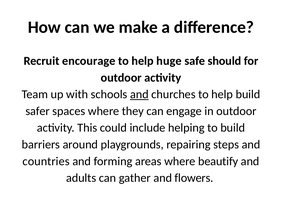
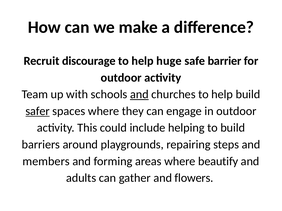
encourage: encourage -> discourage
should: should -> barrier
safer underline: none -> present
countries: countries -> members
